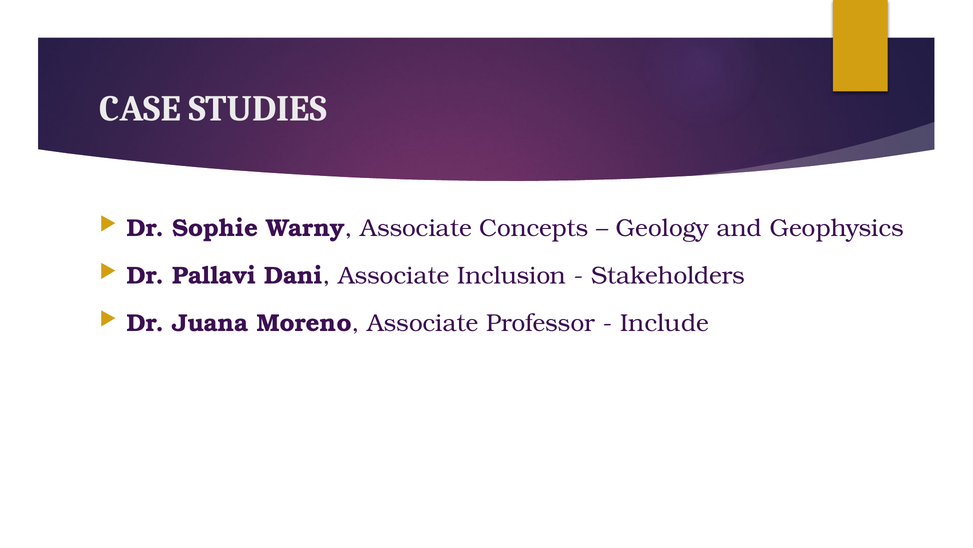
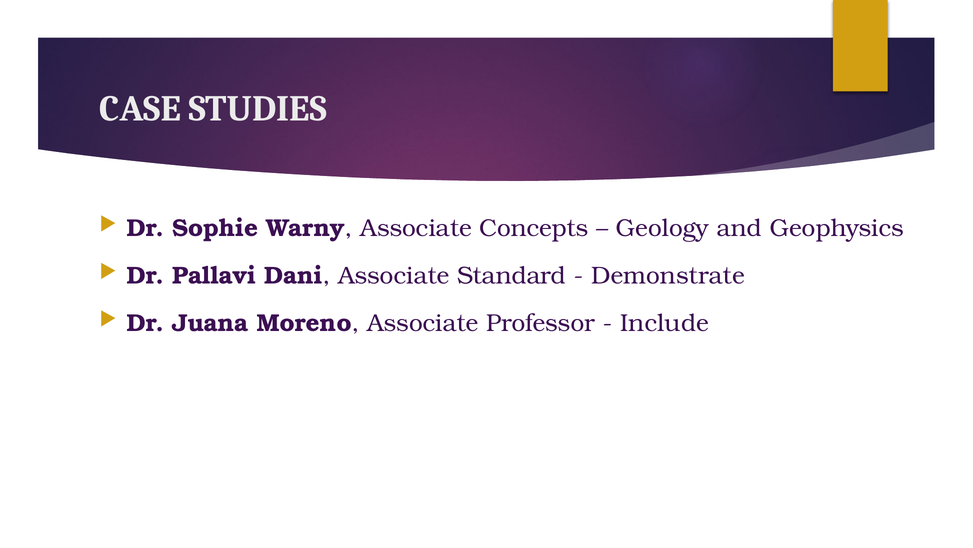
Inclusion: Inclusion -> Standard
Stakeholders: Stakeholders -> Demonstrate
